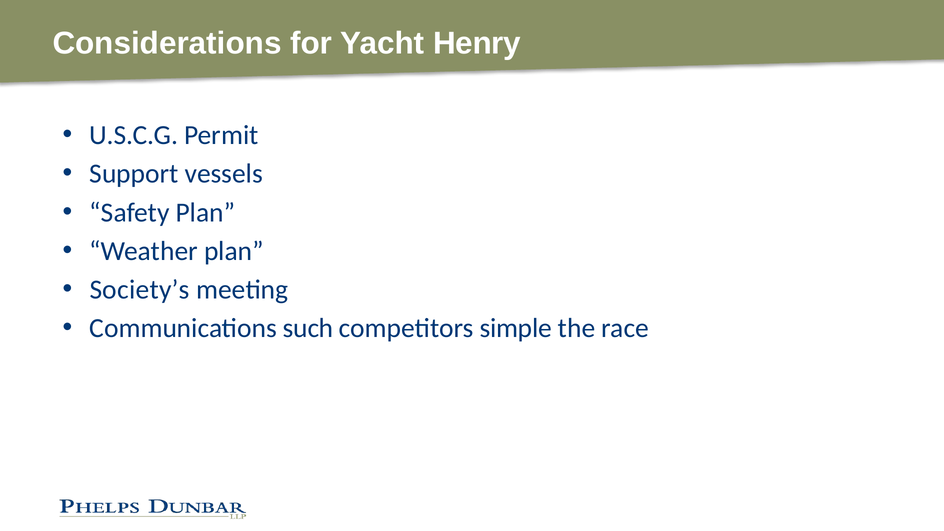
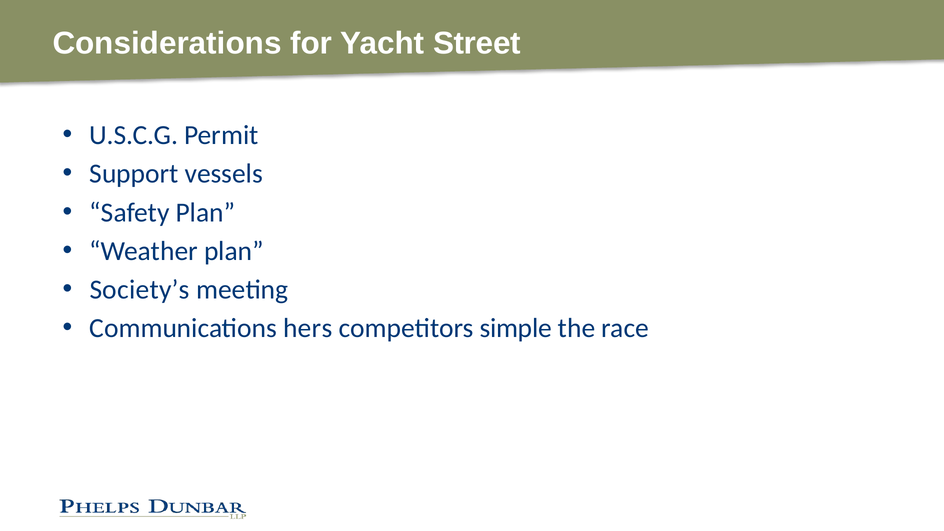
Henry: Henry -> Street
such: such -> hers
